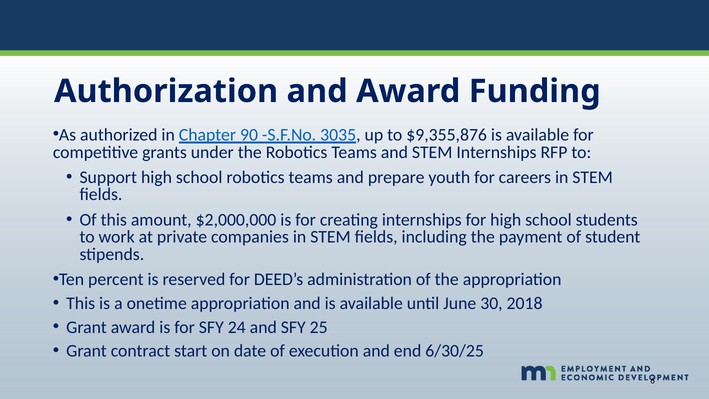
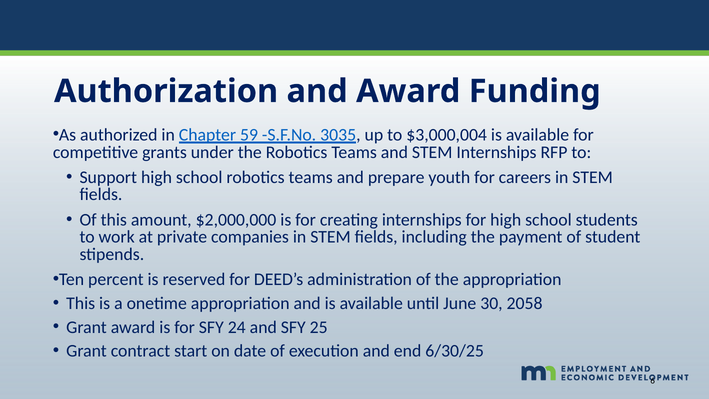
90: 90 -> 59
$9,355,876: $9,355,876 -> $3,000,004
2018: 2018 -> 2058
